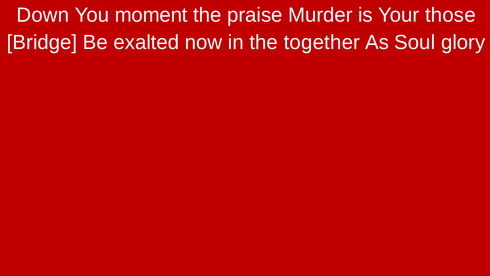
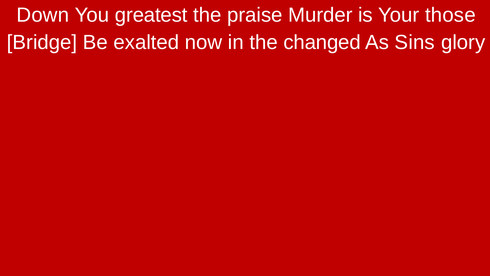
moment: moment -> greatest
together: together -> changed
Soul: Soul -> Sins
